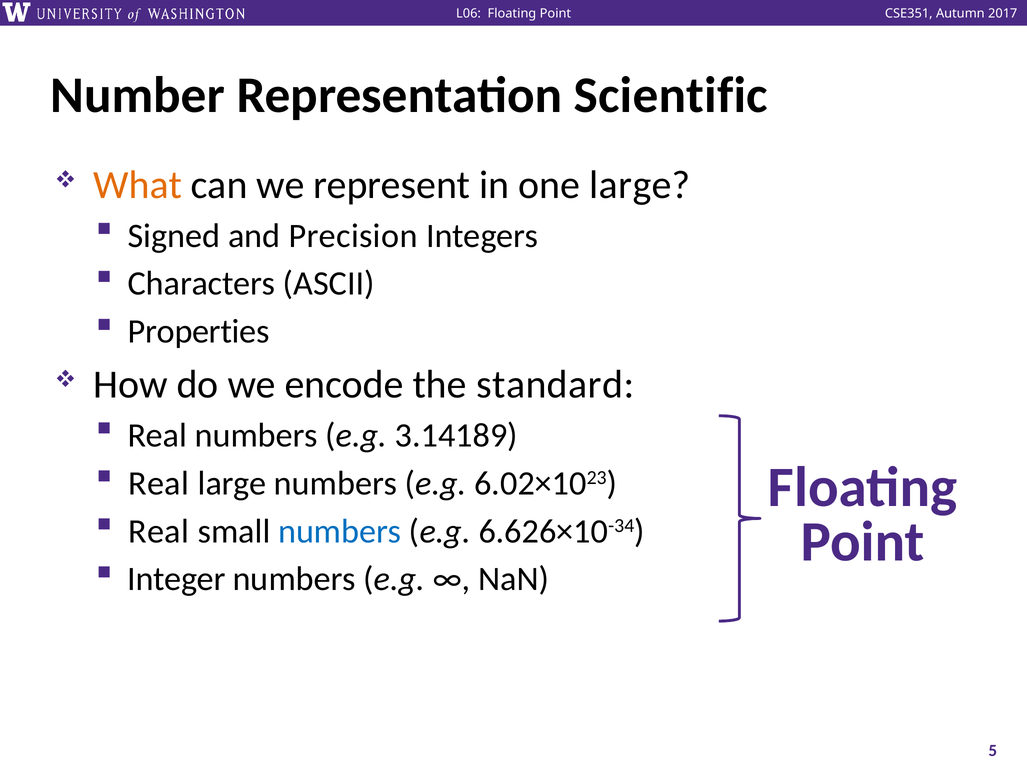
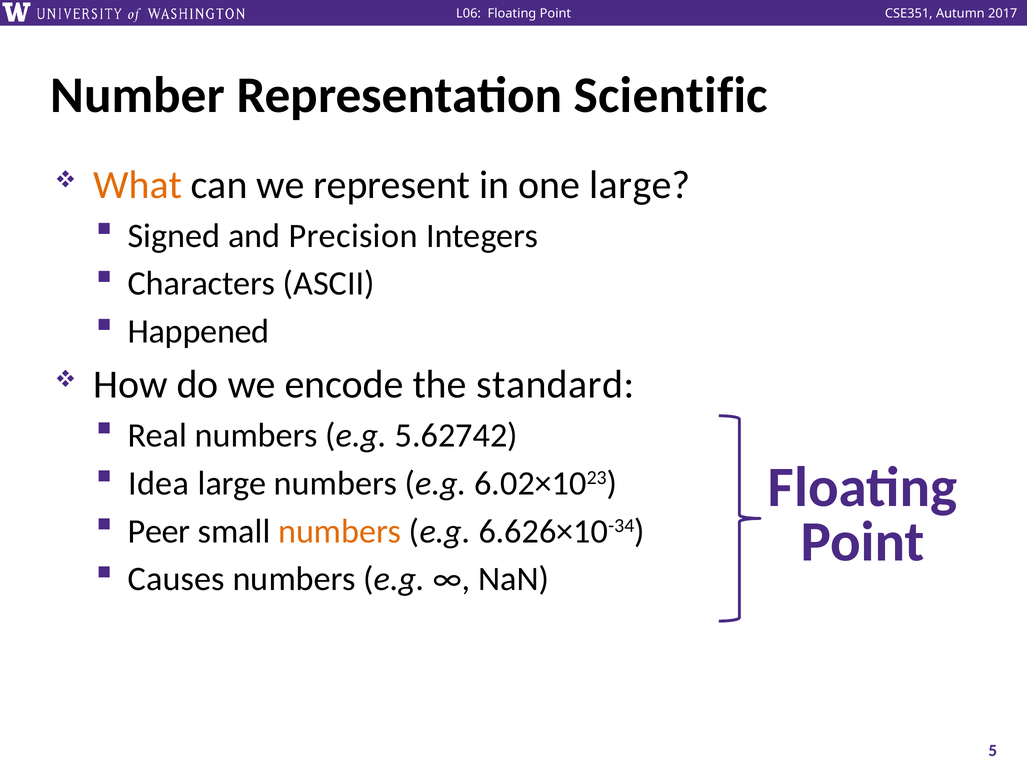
Properties: Properties -> Happened
3.14189: 3.14189 -> 5.62742
Real at (159, 483): Real -> Idea
Real at (159, 531): Real -> Peer
numbers at (340, 531) colour: blue -> orange
Integer: Integer -> Causes
